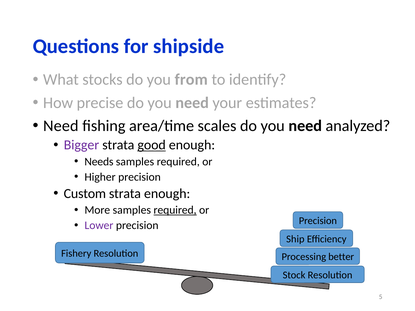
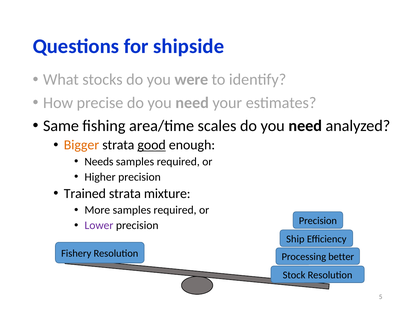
from: from -> were
Need at (61, 126): Need -> Same
Bigger colour: purple -> orange
Custom: Custom -> Trained
strata enough: enough -> mixture
required at (175, 210) underline: present -> none
